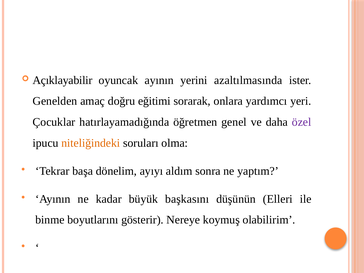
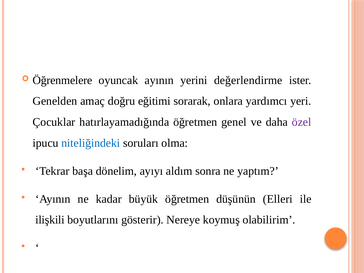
Açıklayabilir: Açıklayabilir -> Öğrenmelere
azaltılmasında: azaltılmasında -> değerlendirme
niteliğindeki colour: orange -> blue
büyük başkasını: başkasını -> öğretmen
binme: binme -> ilişkili
